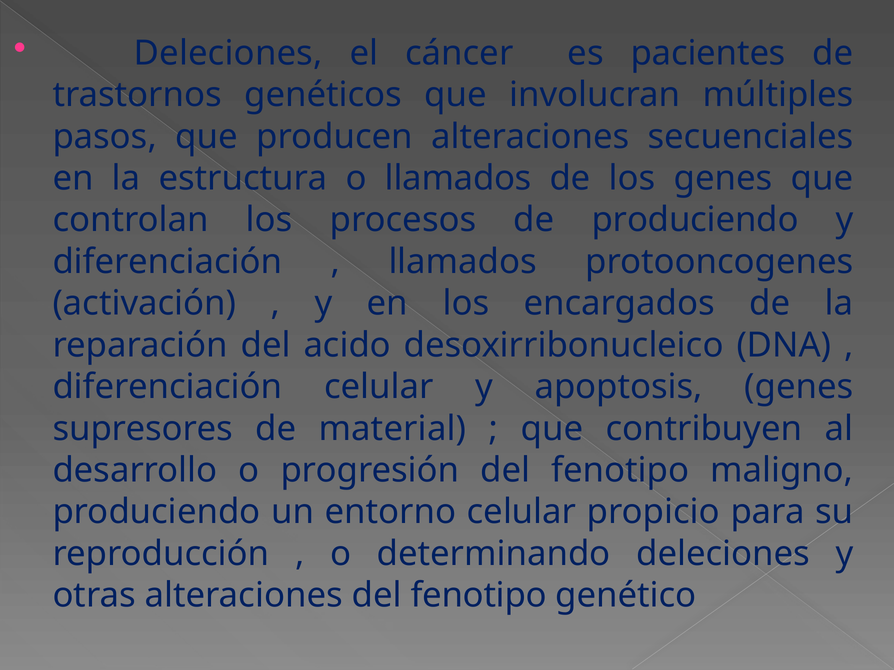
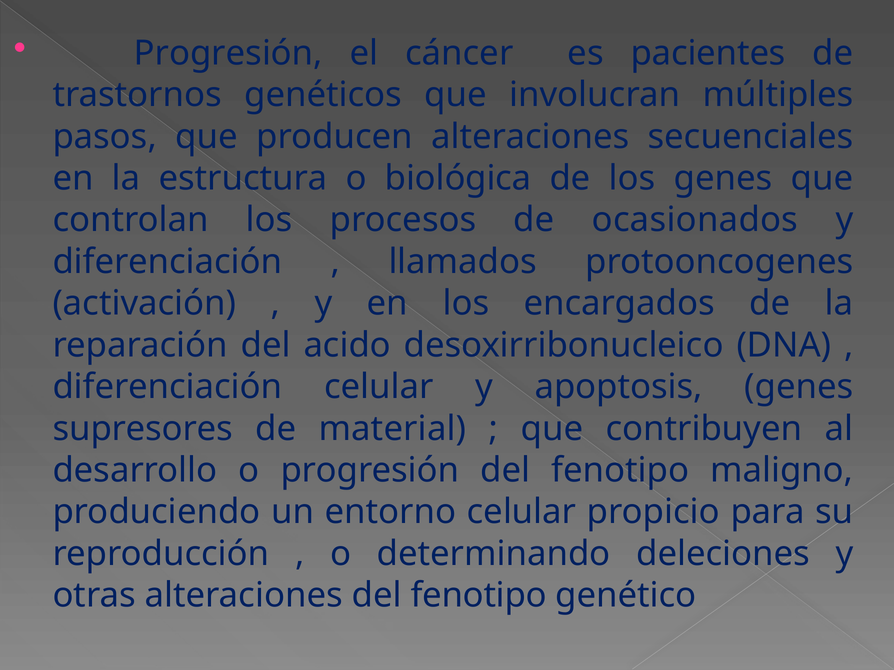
Deleciones at (228, 53): Deleciones -> Progresión
o llamados: llamados -> biológica
de produciendo: produciendo -> ocasionados
